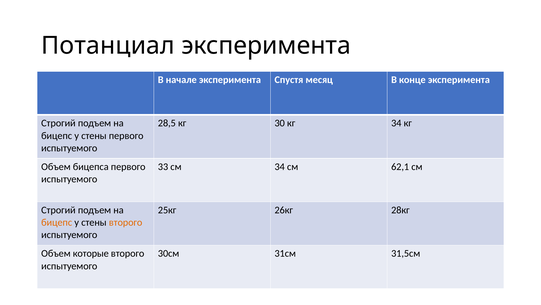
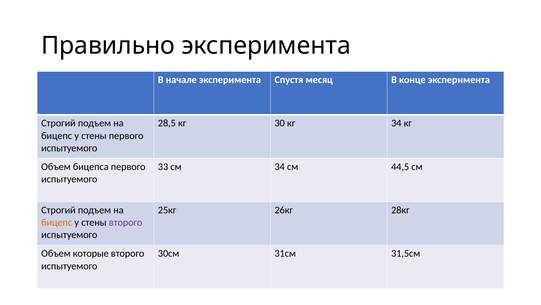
Потанциал: Потанциал -> Правильно
62,1: 62,1 -> 44,5
второго at (126, 222) colour: orange -> purple
